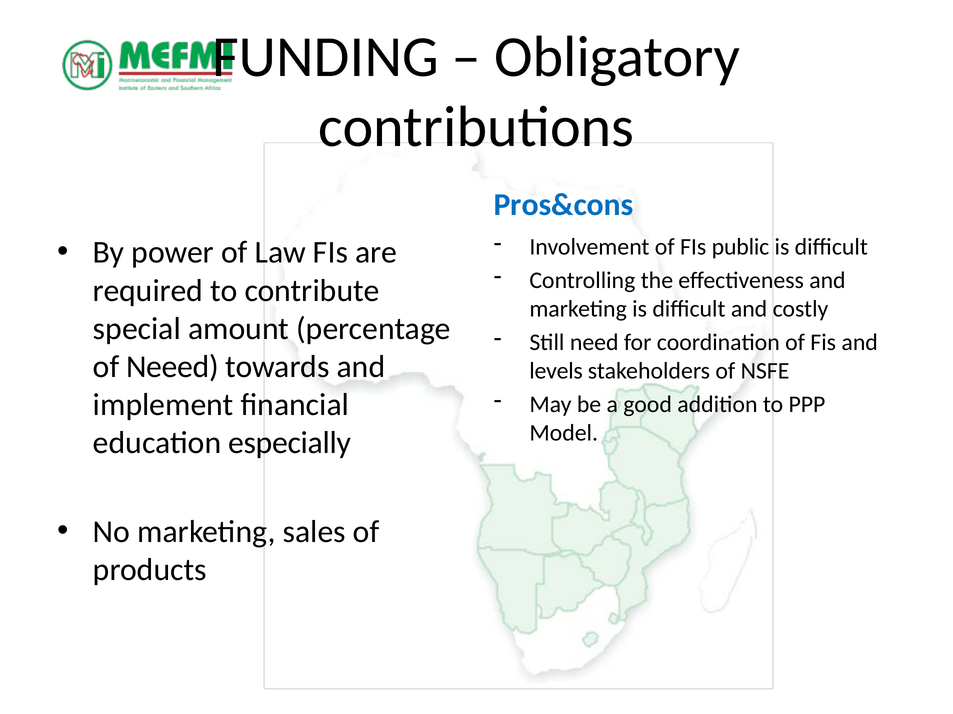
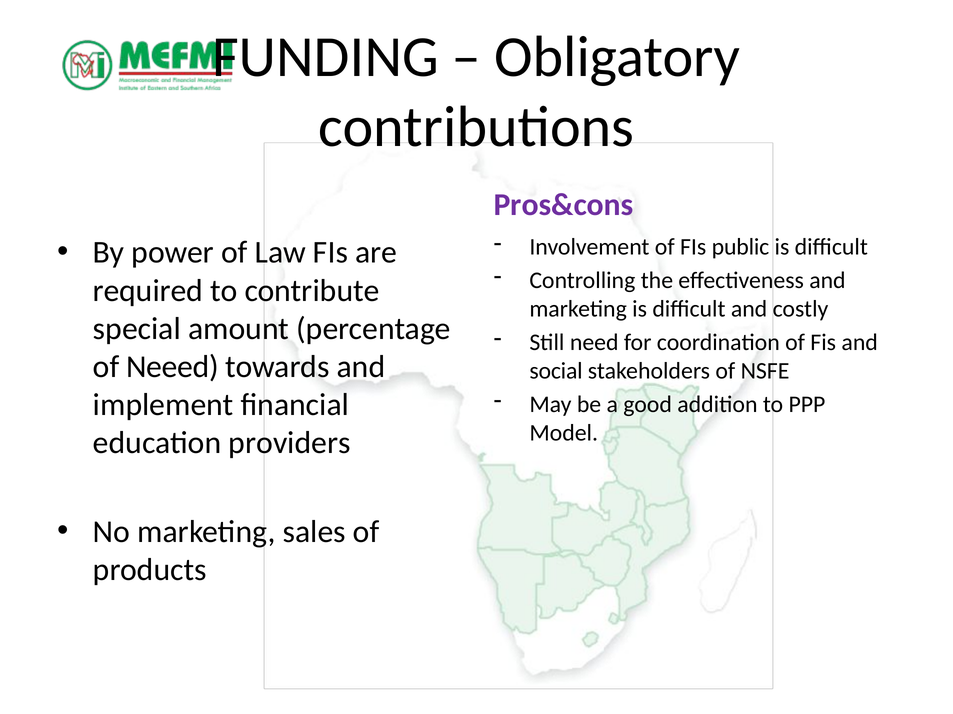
Pros&cons colour: blue -> purple
levels: levels -> social
especially: especially -> providers
